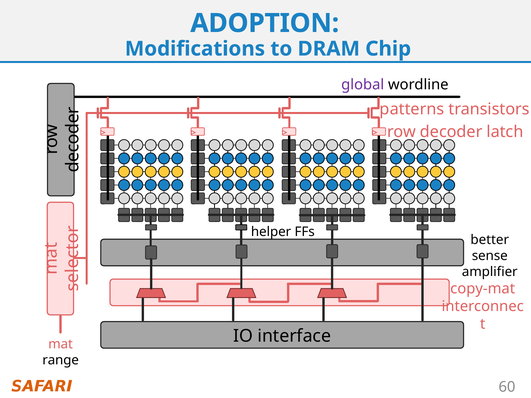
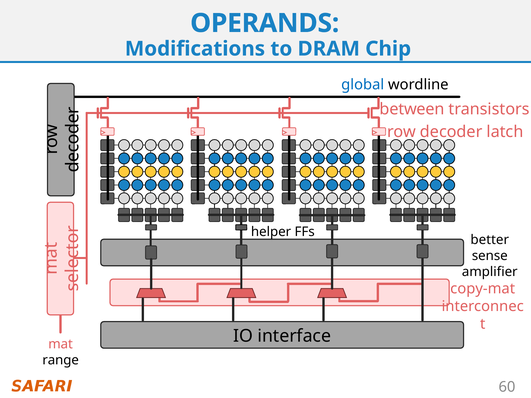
ADOPTION: ADOPTION -> OPERANDS
global colour: purple -> blue
patterns: patterns -> between
